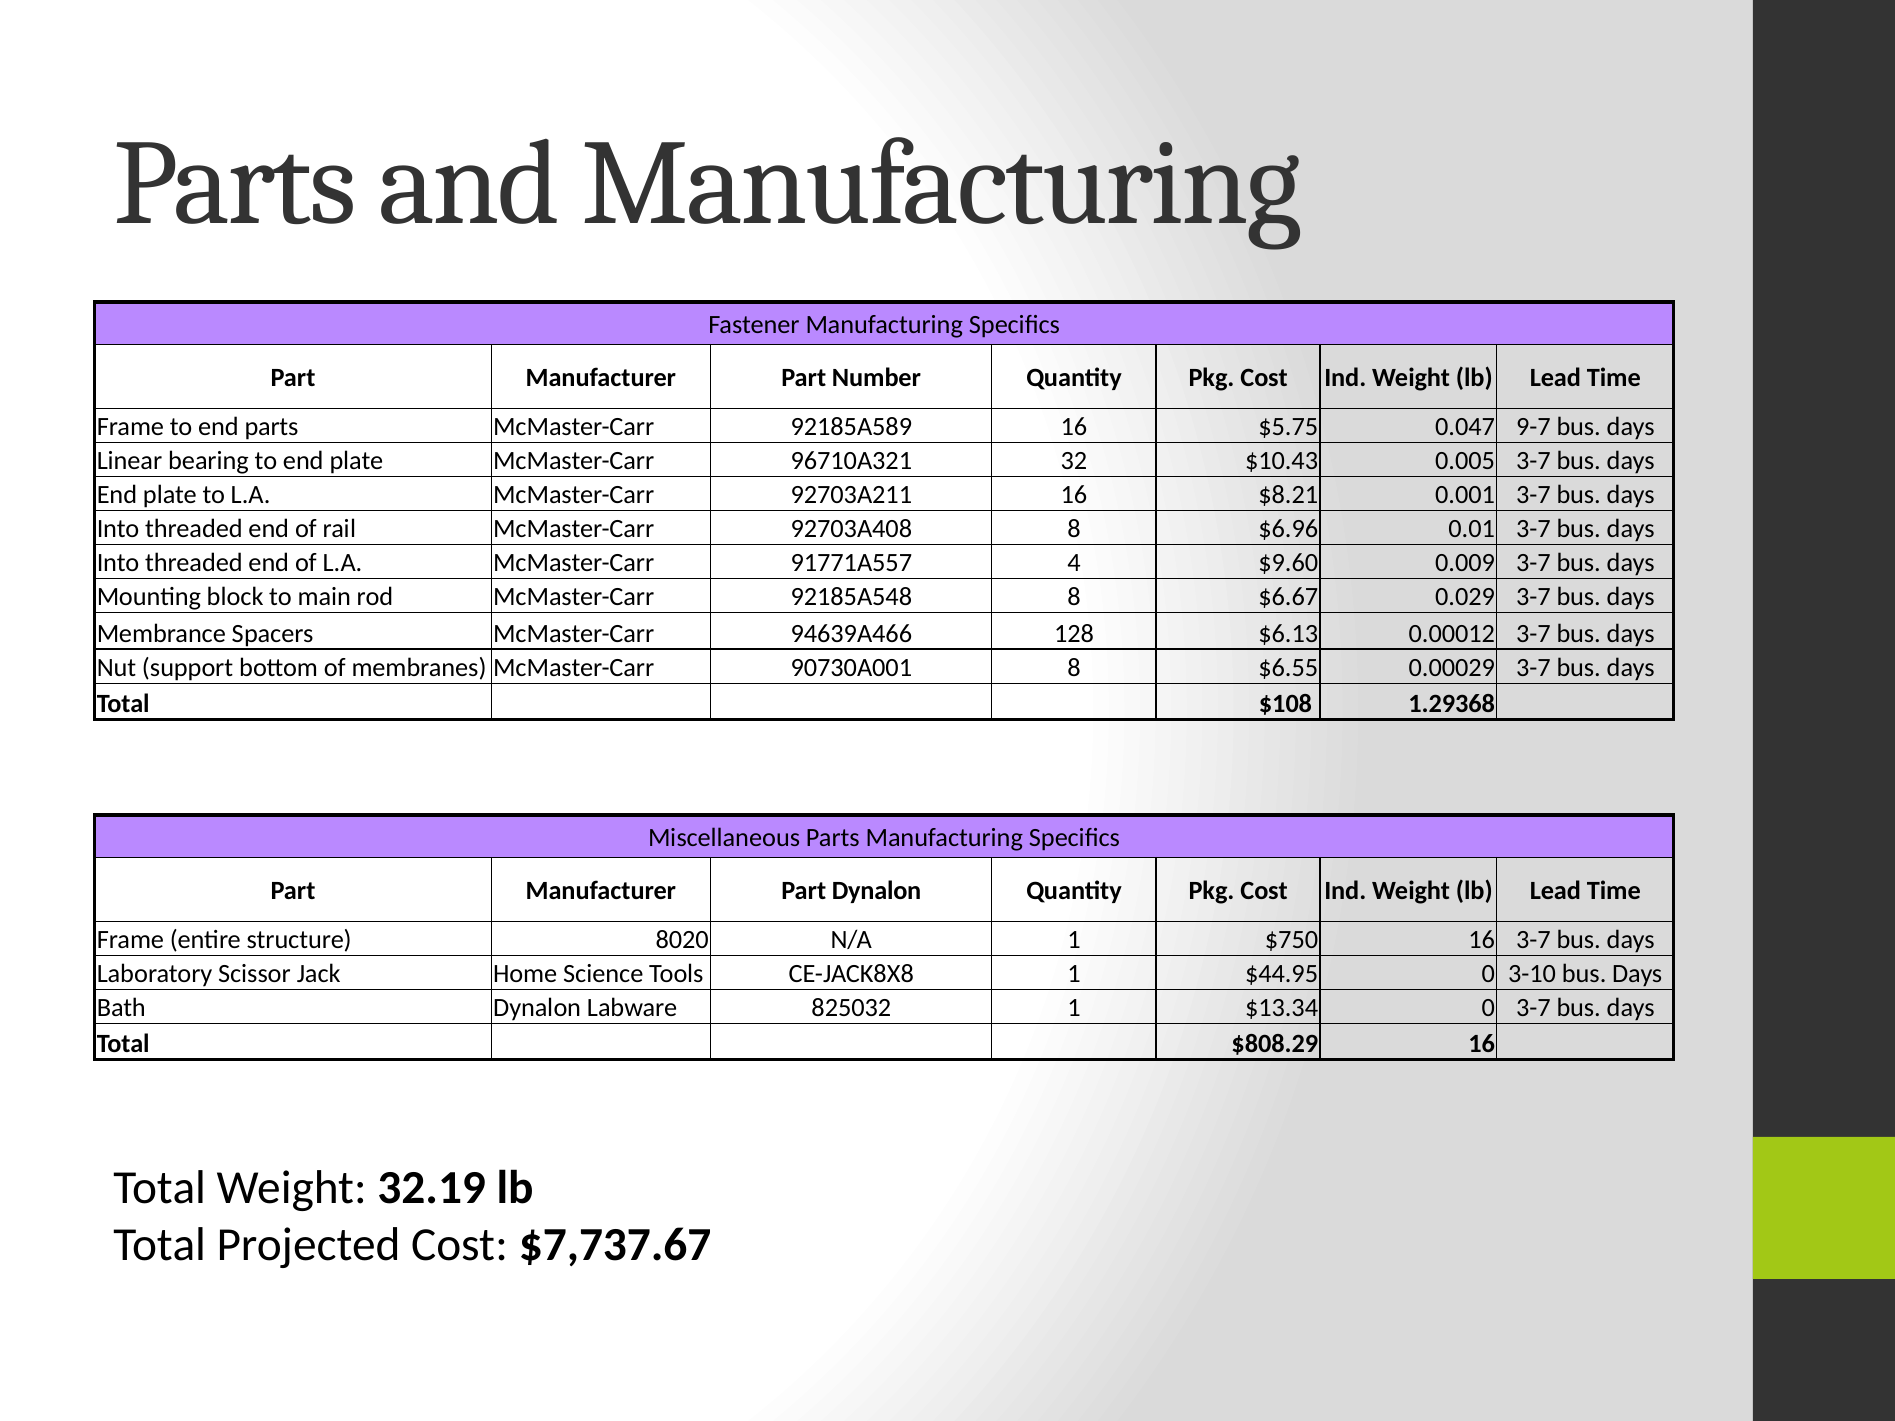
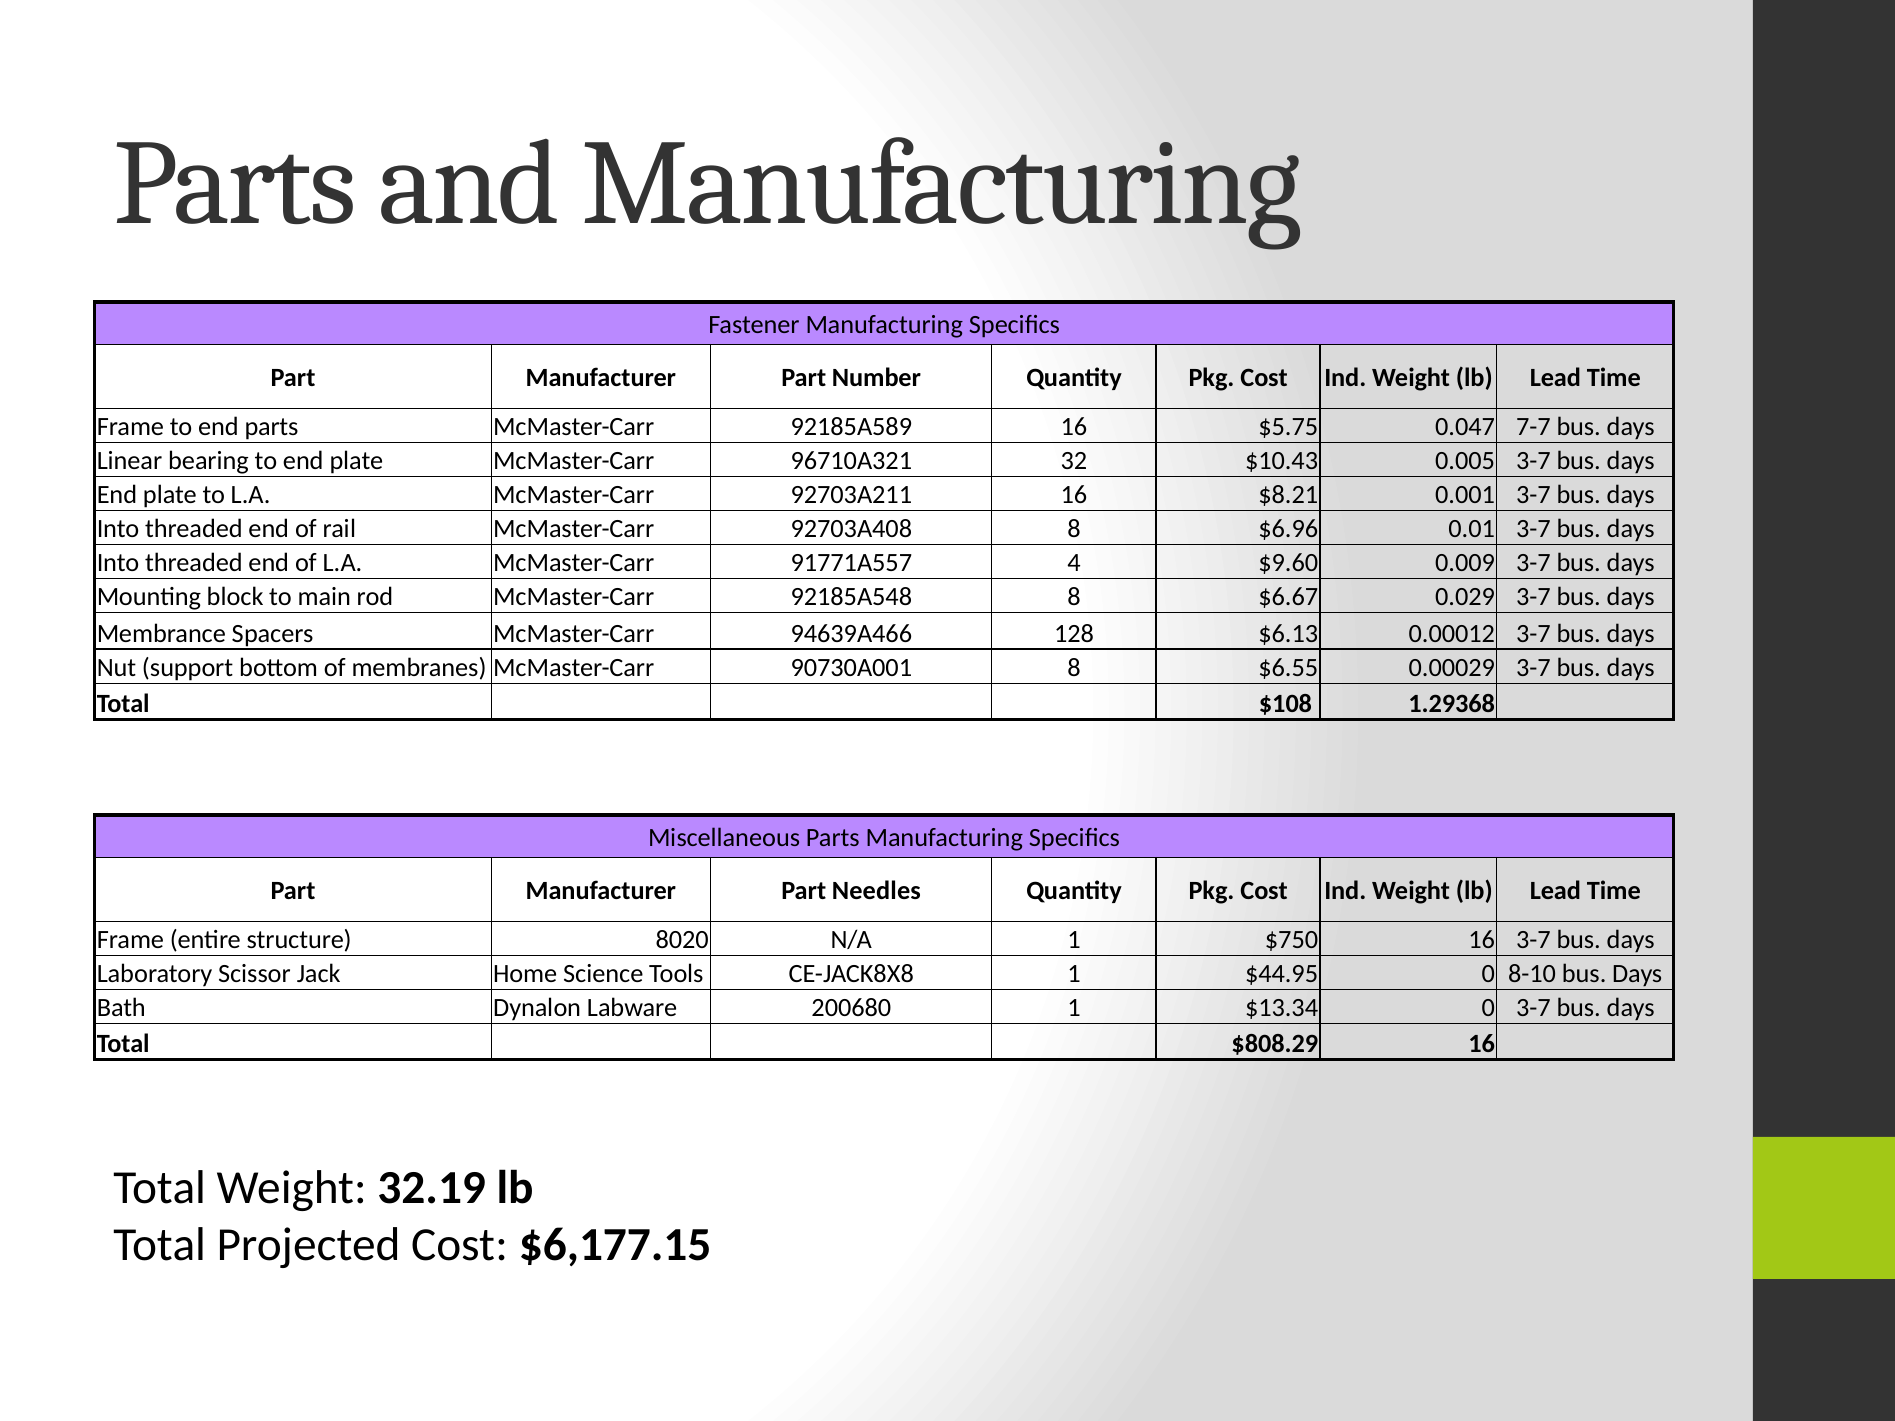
9-7: 9-7 -> 7-7
Part Dynalon: Dynalon -> Needles
3-10: 3-10 -> 8-10
825032: 825032 -> 200680
$7,737.67: $7,737.67 -> $6,177.15
